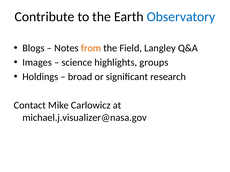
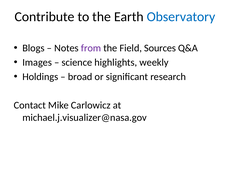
from colour: orange -> purple
Langley: Langley -> Sources
groups: groups -> weekly
